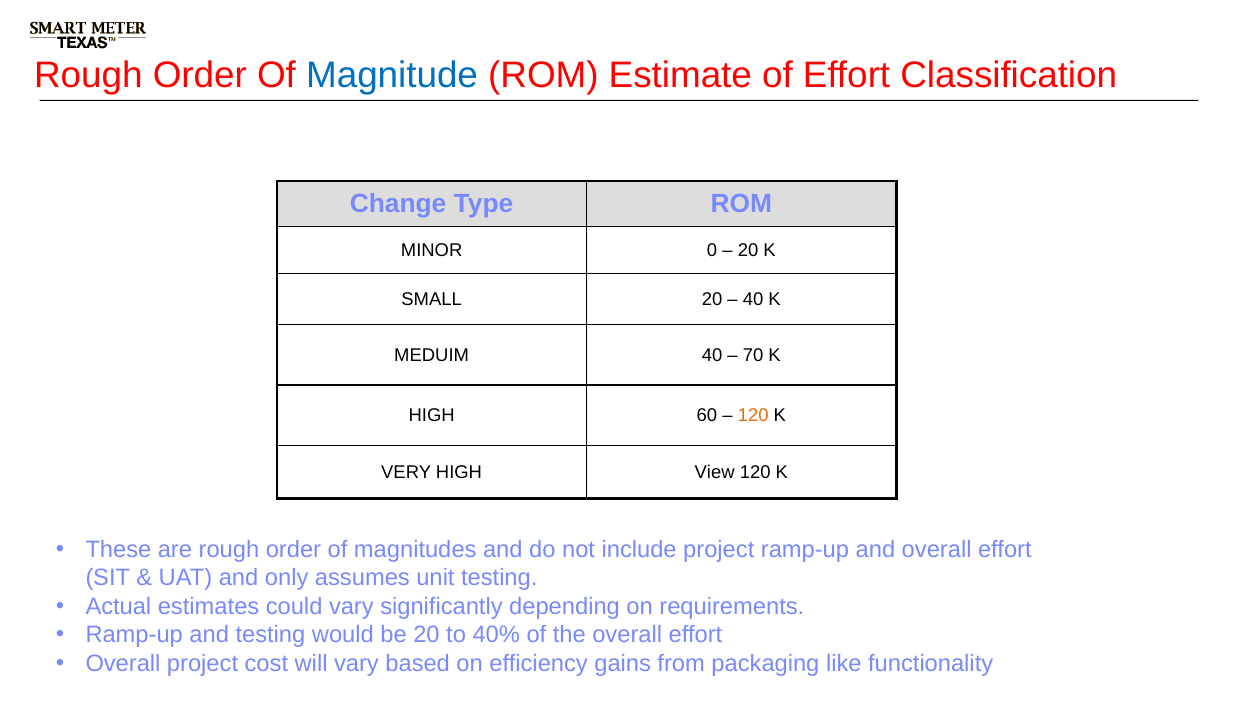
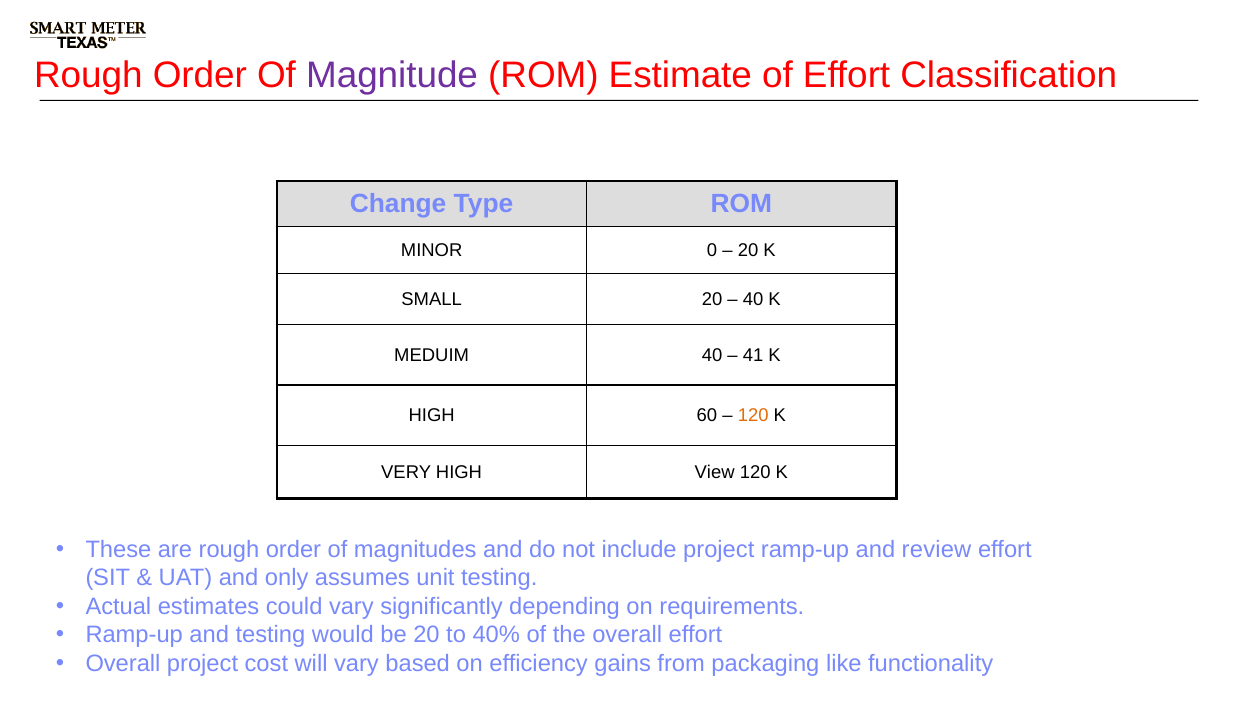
Magnitude colour: blue -> purple
70: 70 -> 41
and overall: overall -> review
